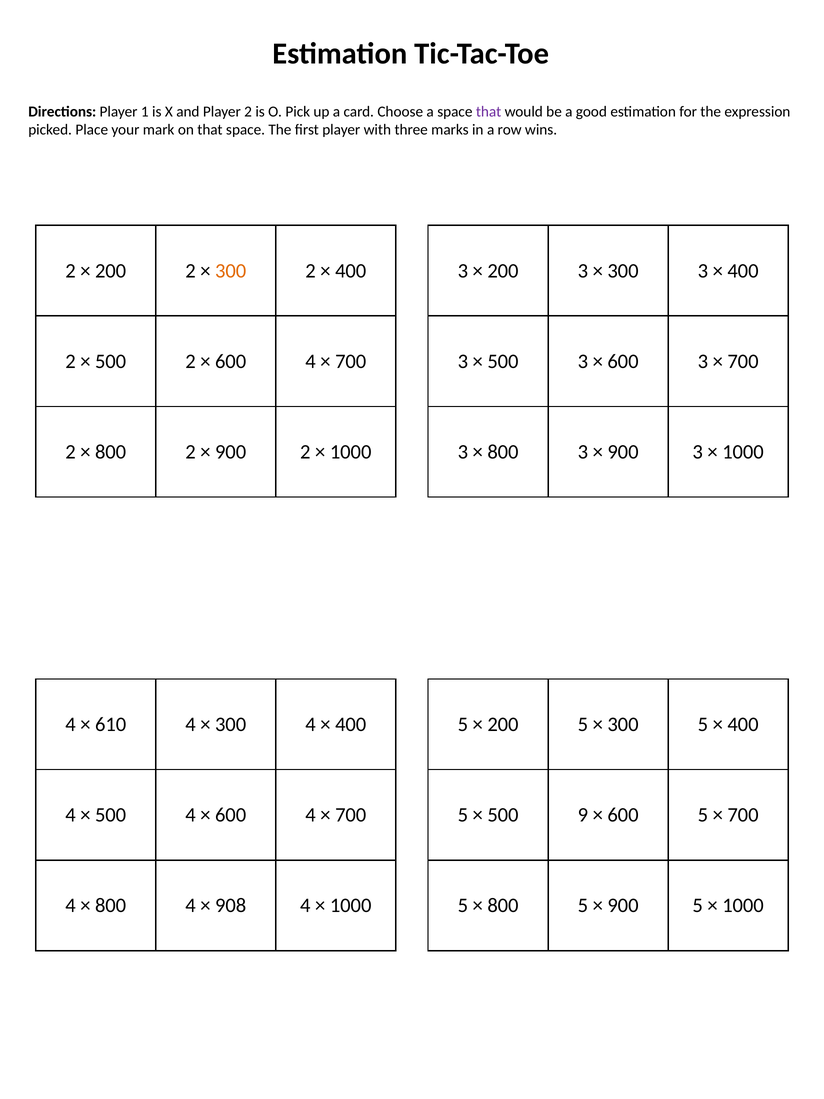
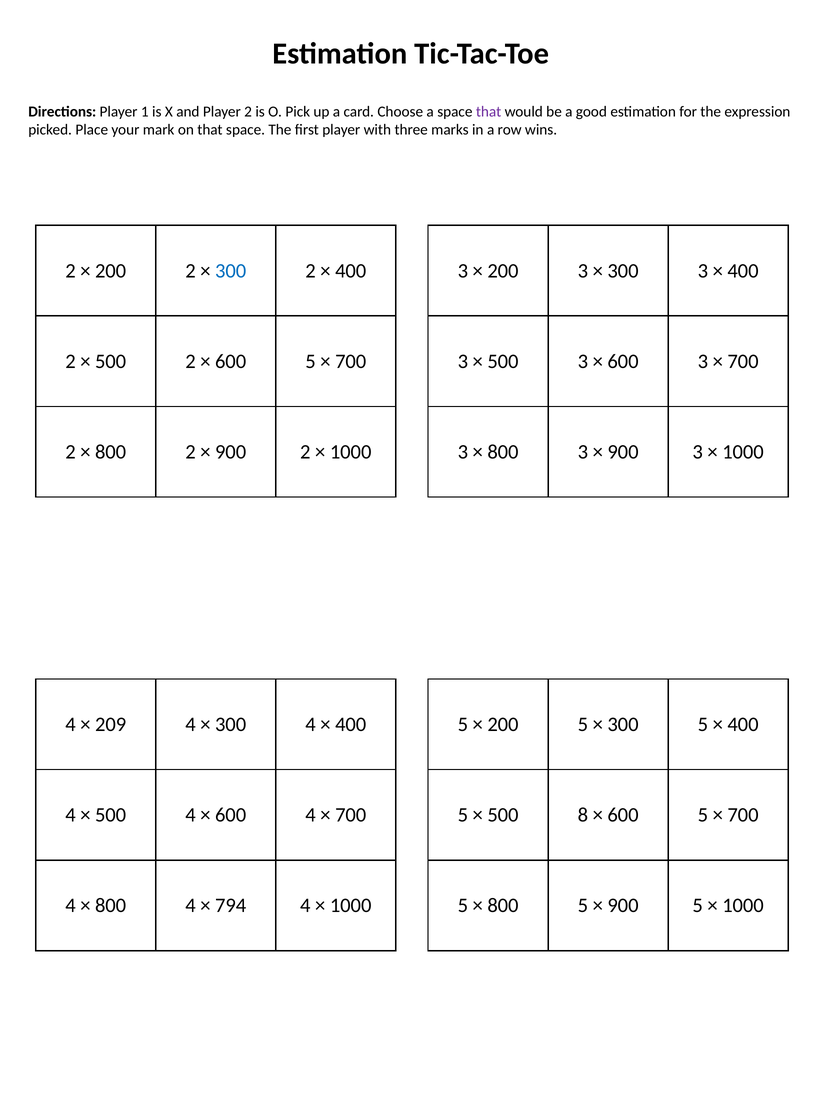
300 at (231, 271) colour: orange -> blue
4 at (311, 361): 4 -> 5
610: 610 -> 209
9: 9 -> 8
908: 908 -> 794
